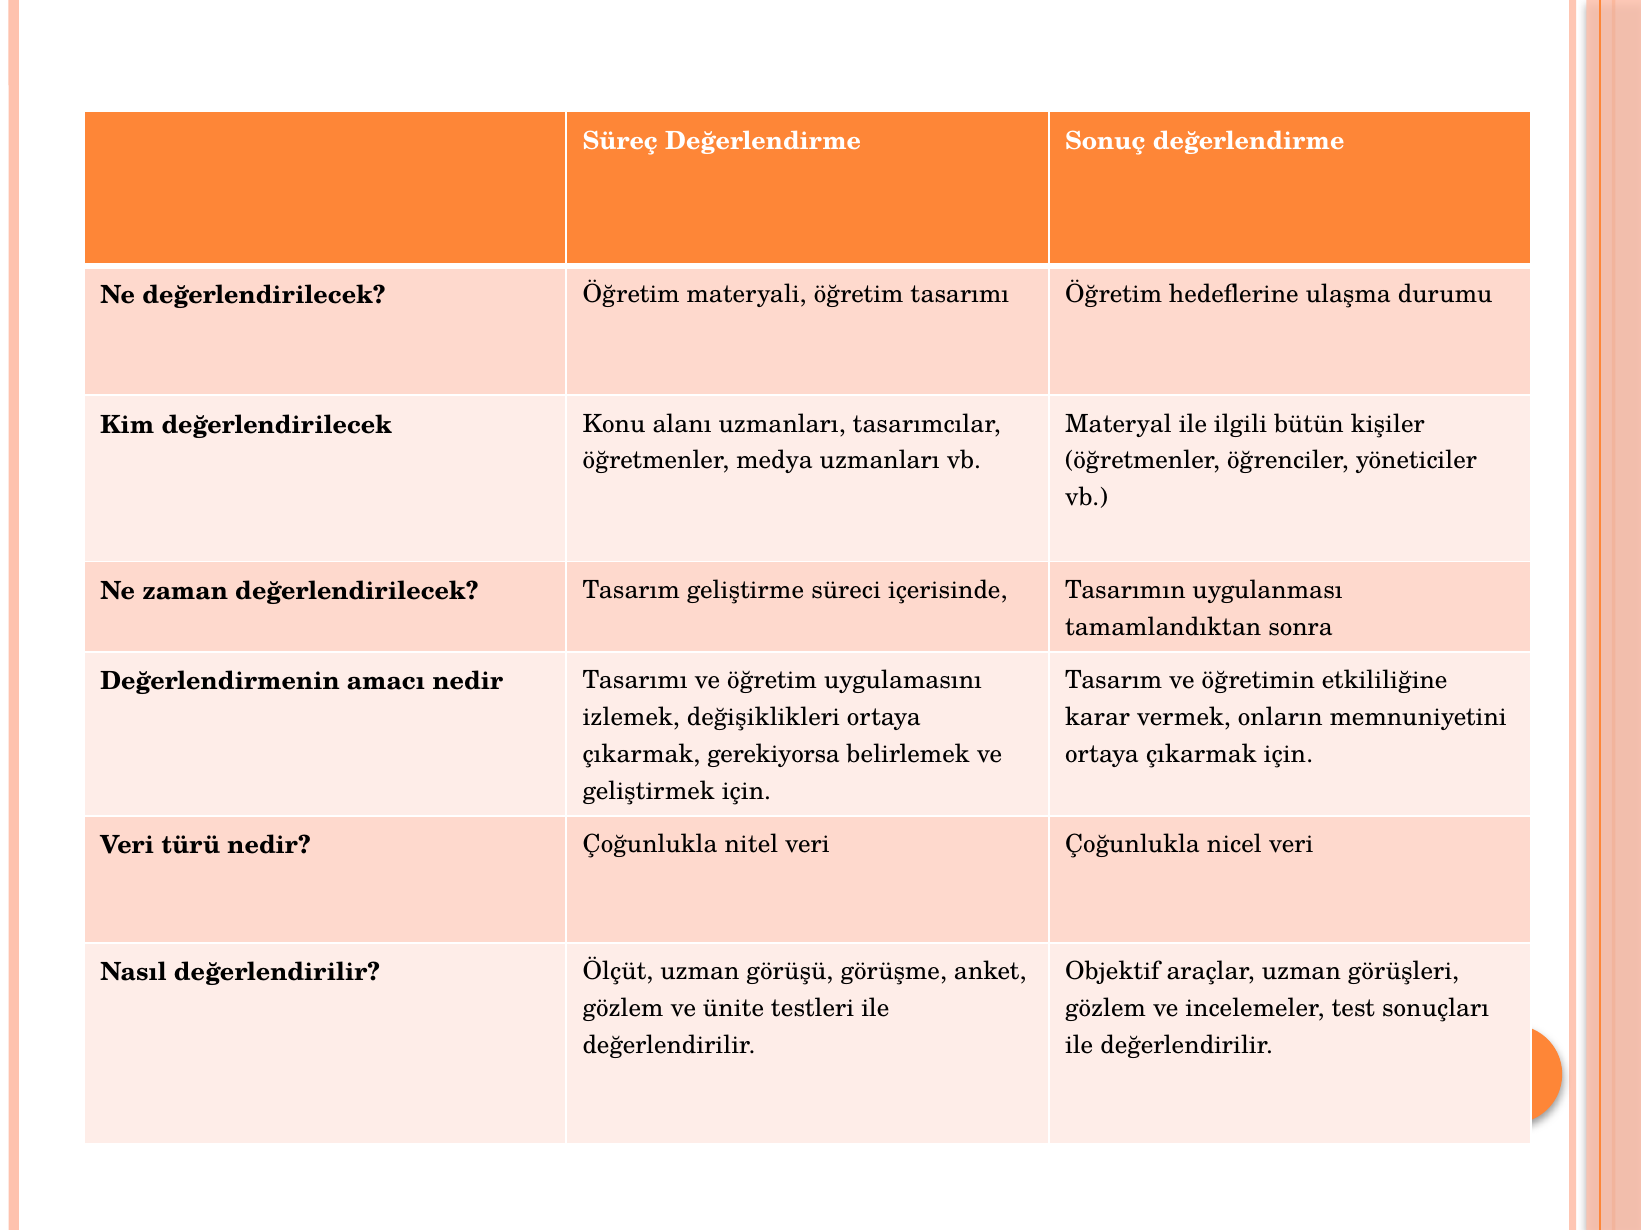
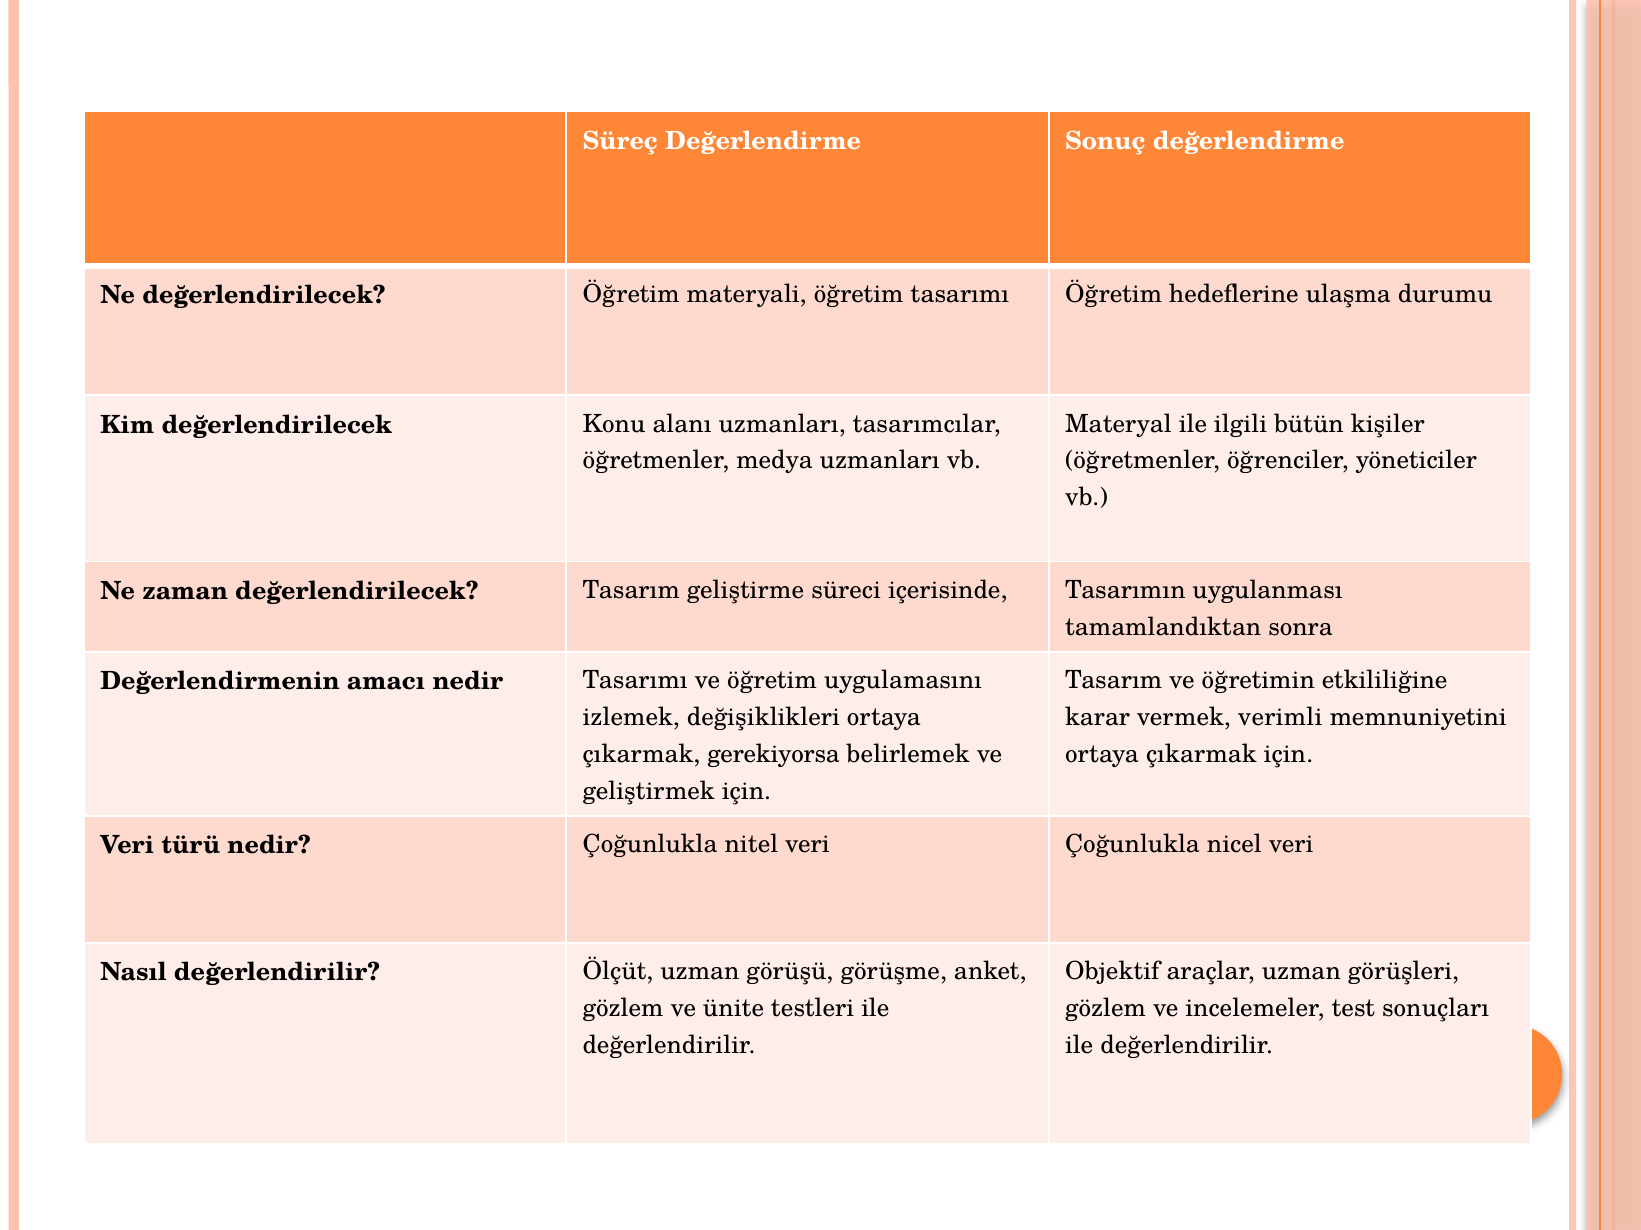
onların: onların -> verimli
